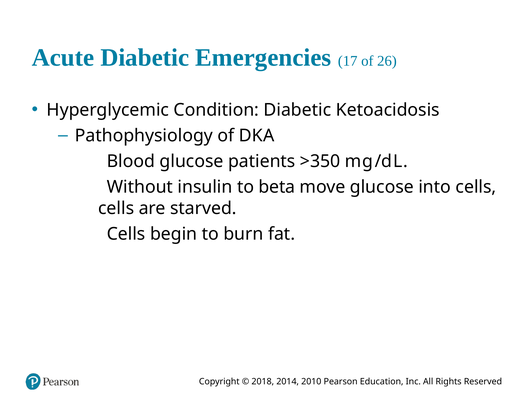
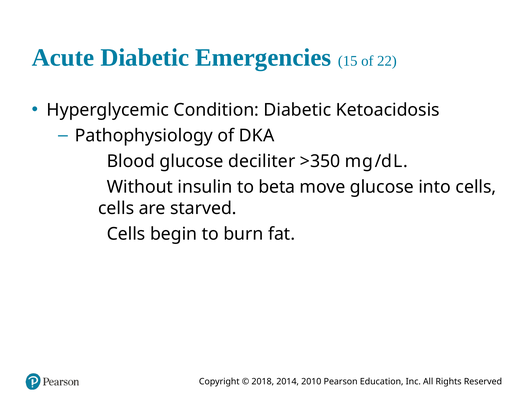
17: 17 -> 15
26: 26 -> 22
patients: patients -> deciliter
